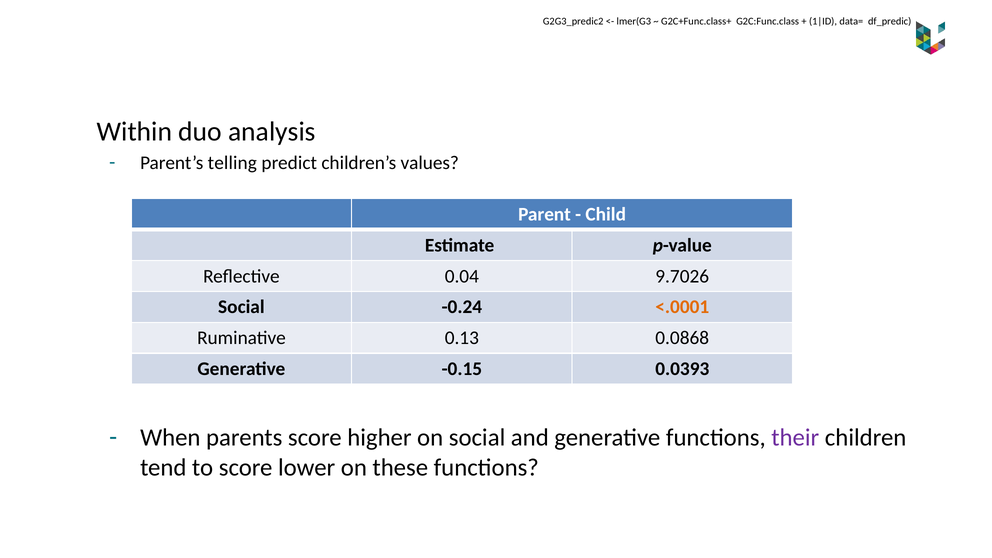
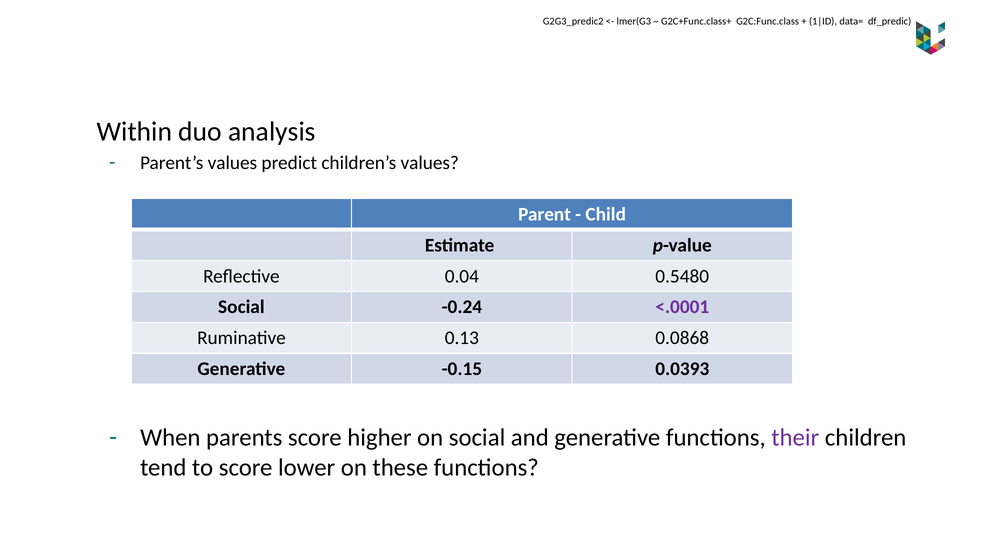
Parent’s telling: telling -> values
9.7026: 9.7026 -> 0.5480
<.0001 colour: orange -> purple
